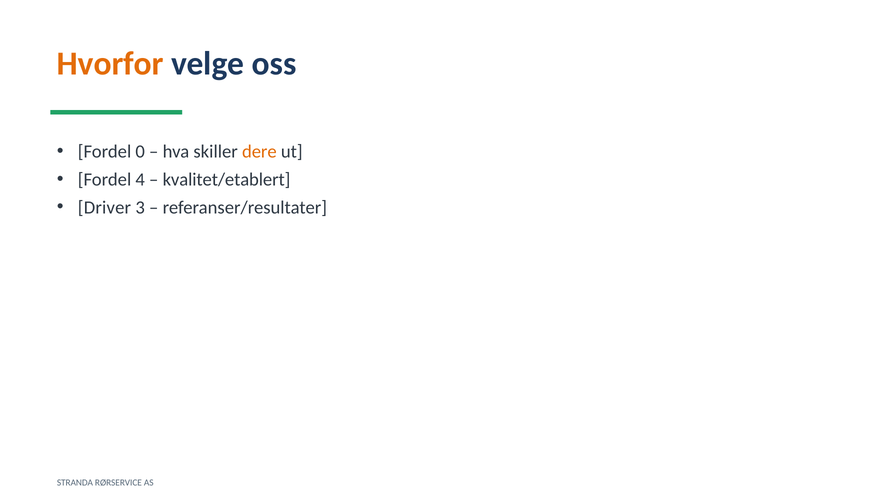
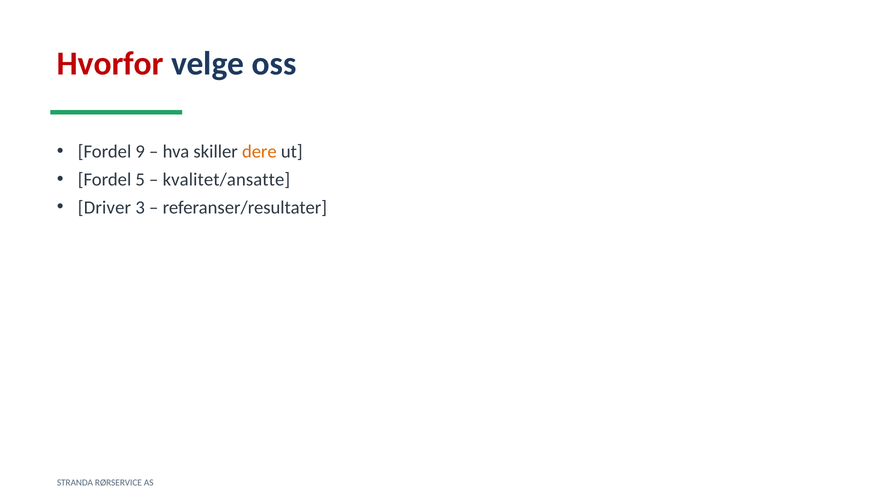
Hvorfor colour: orange -> red
0: 0 -> 9
4: 4 -> 5
kvalitet/etablert: kvalitet/etablert -> kvalitet/ansatte
